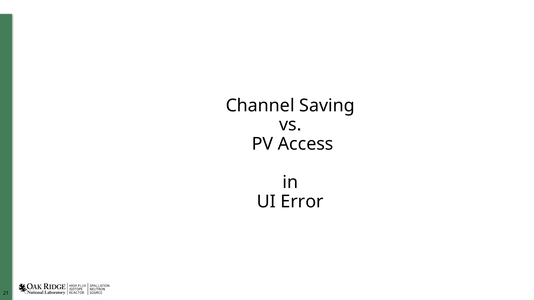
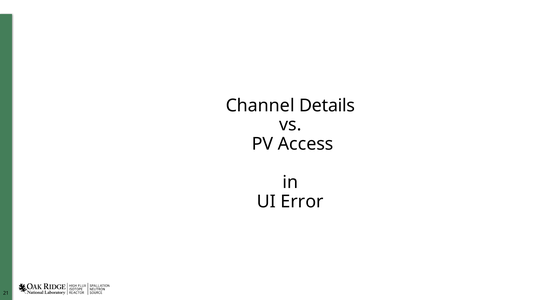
Saving: Saving -> Details
